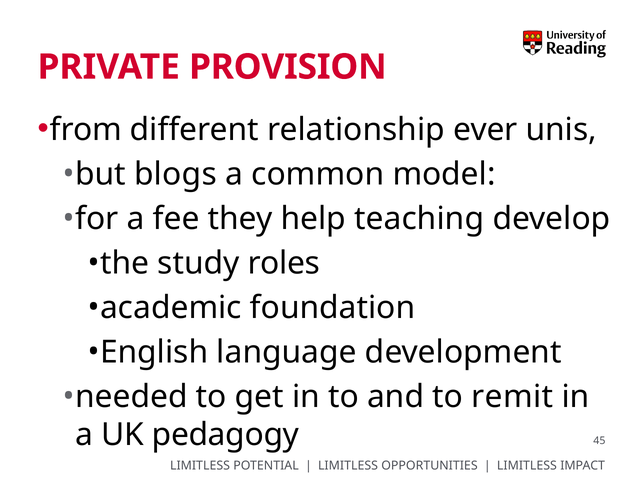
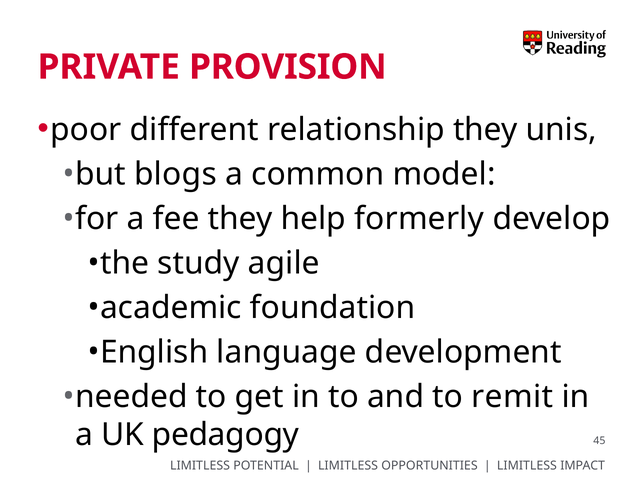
from: from -> poor
relationship ever: ever -> they
teaching: teaching -> formerly
roles: roles -> agile
